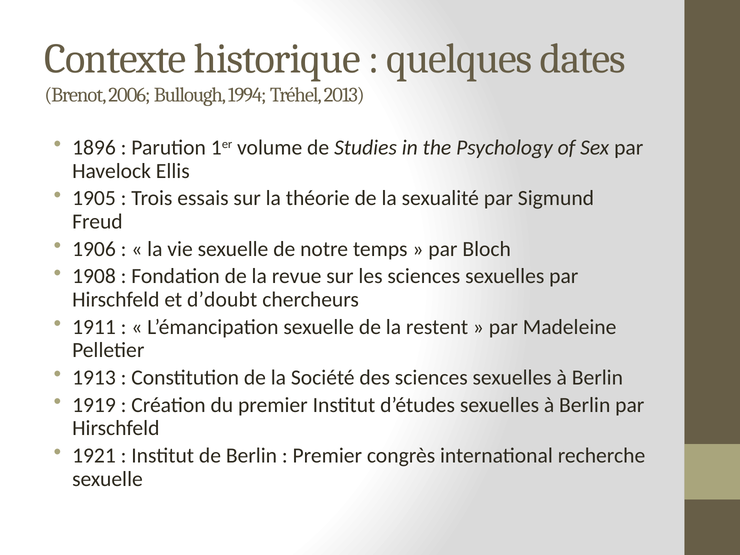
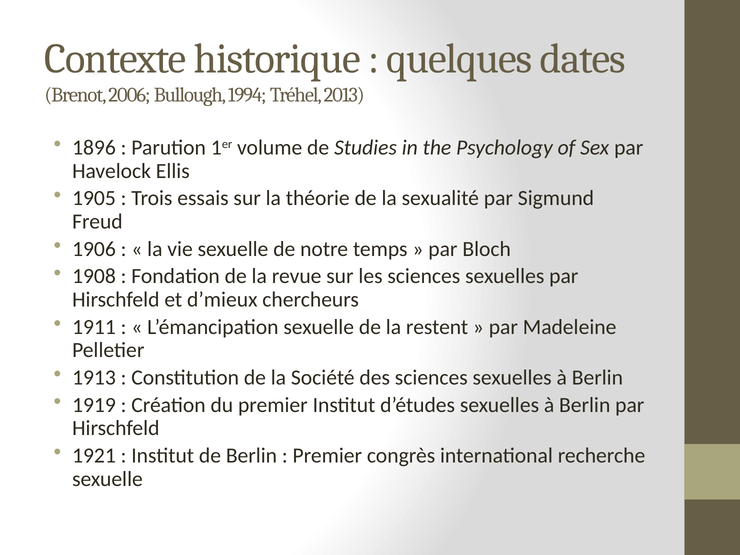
d’doubt: d’doubt -> d’mieux
